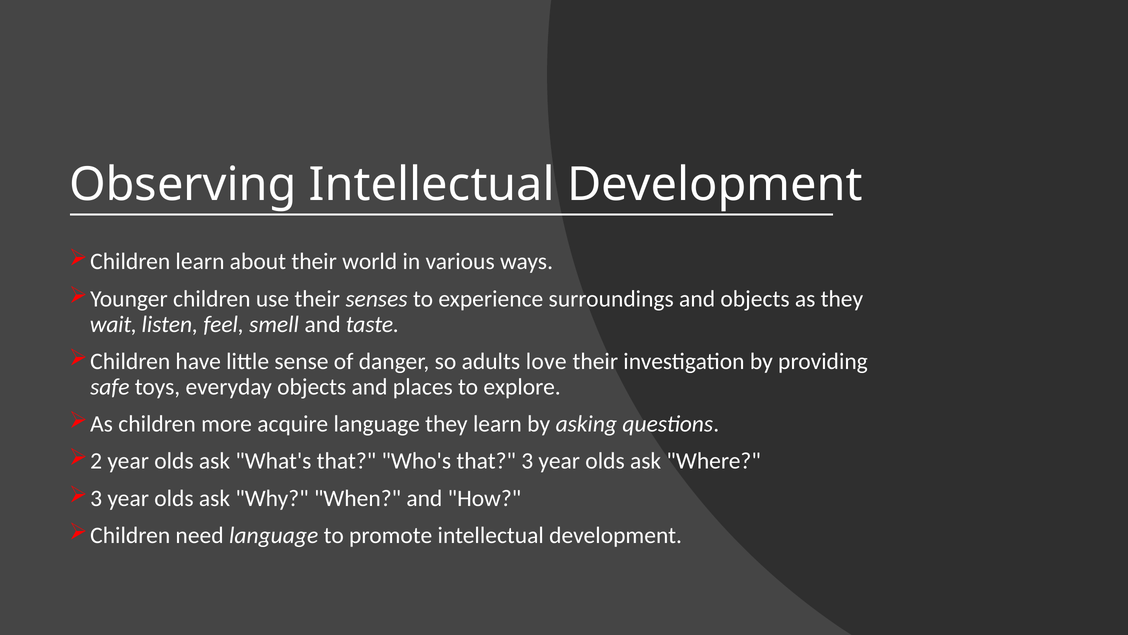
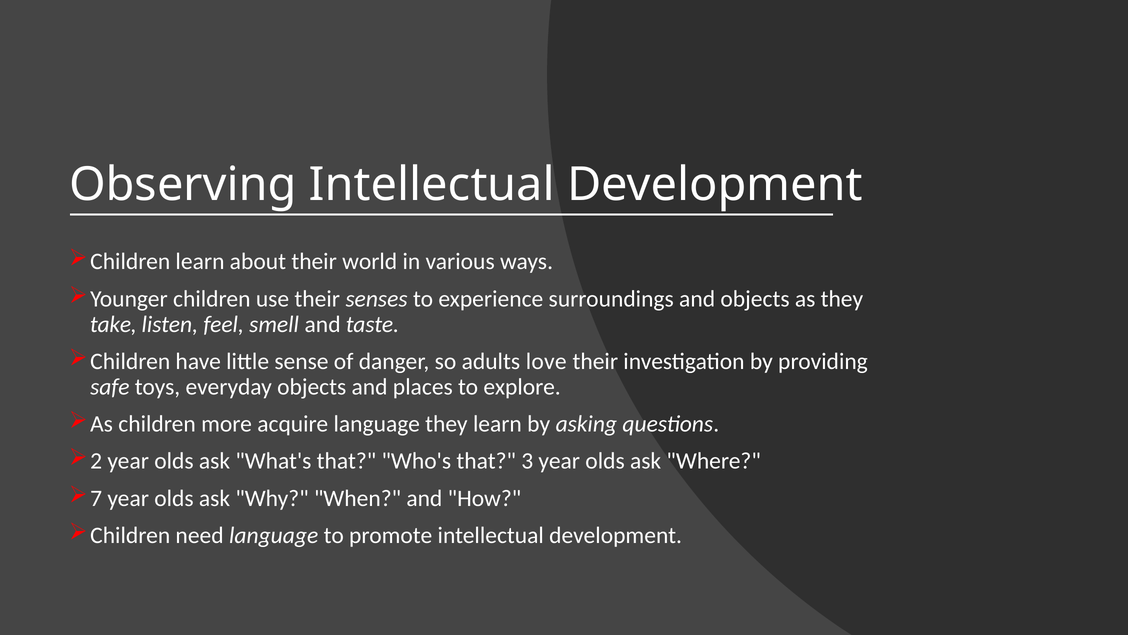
wait: wait -> take
3 at (96, 498): 3 -> 7
